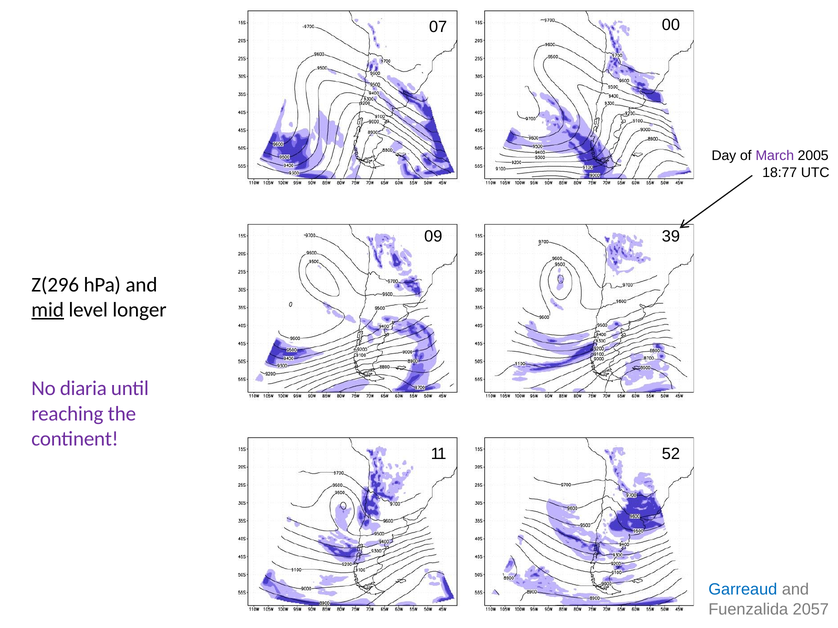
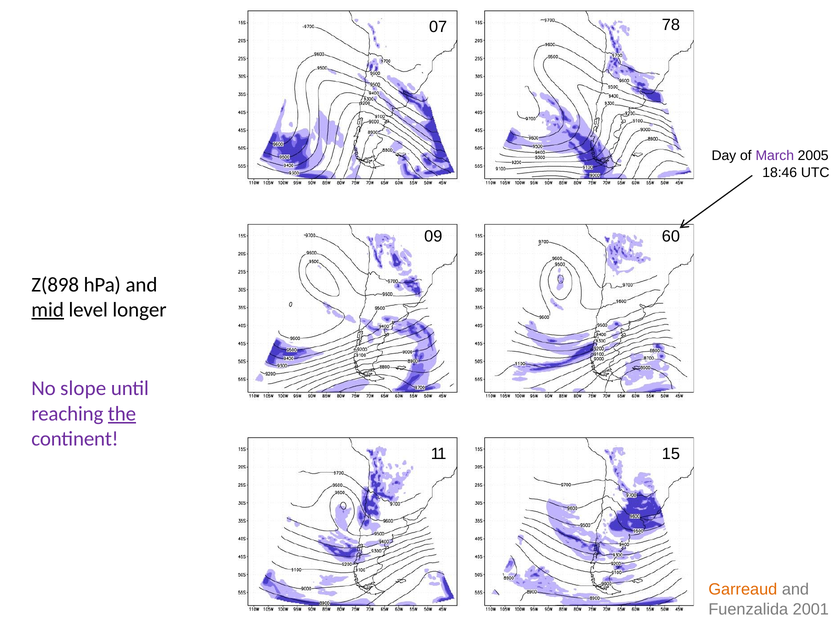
00: 00 -> 78
18:77: 18:77 -> 18:46
39: 39 -> 60
Z(296: Z(296 -> Z(898
diaria: diaria -> slope
the underline: none -> present
52: 52 -> 15
Garreaud colour: blue -> orange
2057: 2057 -> 2001
